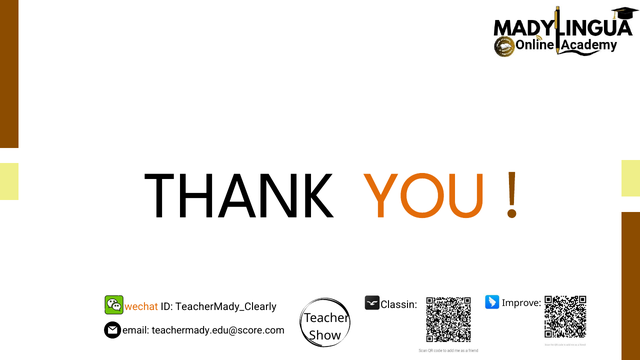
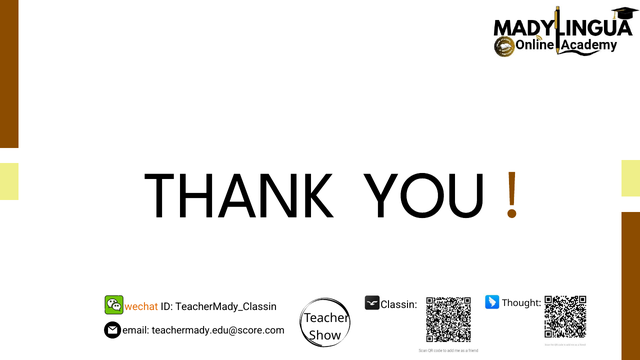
YOU colour: orange -> black
Improve: Improve -> Thought
TeacherMady_Clearly: TeacherMady_Clearly -> TeacherMady_Classin
